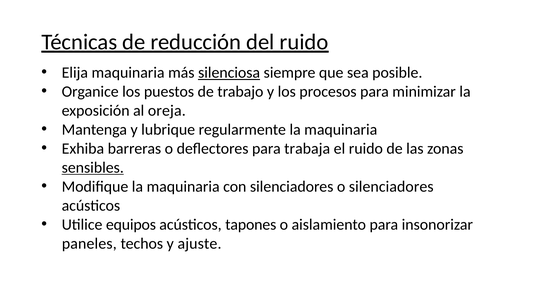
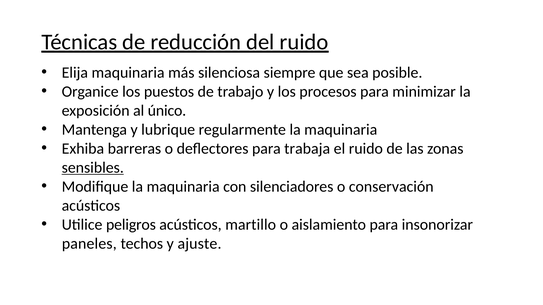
silenciosa underline: present -> none
oreja: oreja -> único
o silenciadores: silenciadores -> conservación
equipos: equipos -> peligros
tapones: tapones -> martillo
